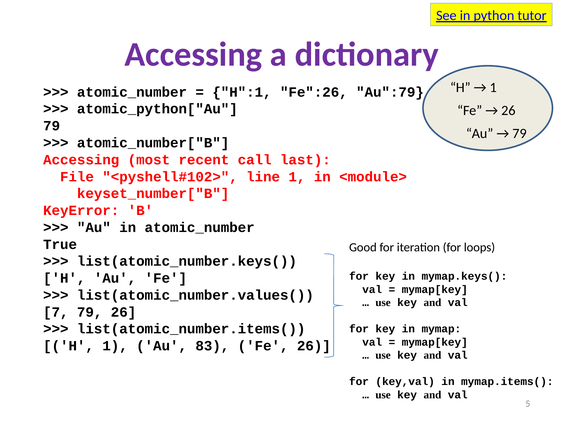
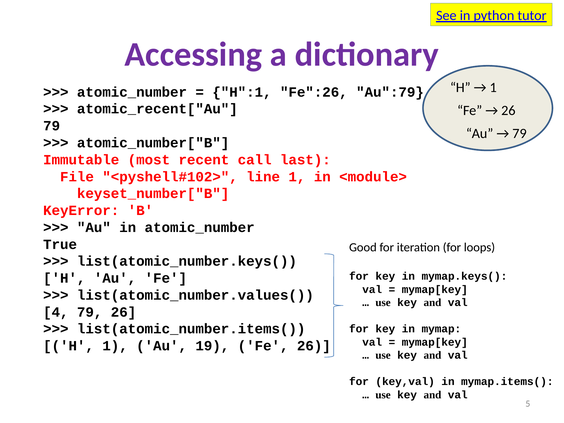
atomic_python["Au: atomic_python["Au -> atomic_recent["Au
Accessing at (81, 160): Accessing -> Immutable
7: 7 -> 4
83: 83 -> 19
